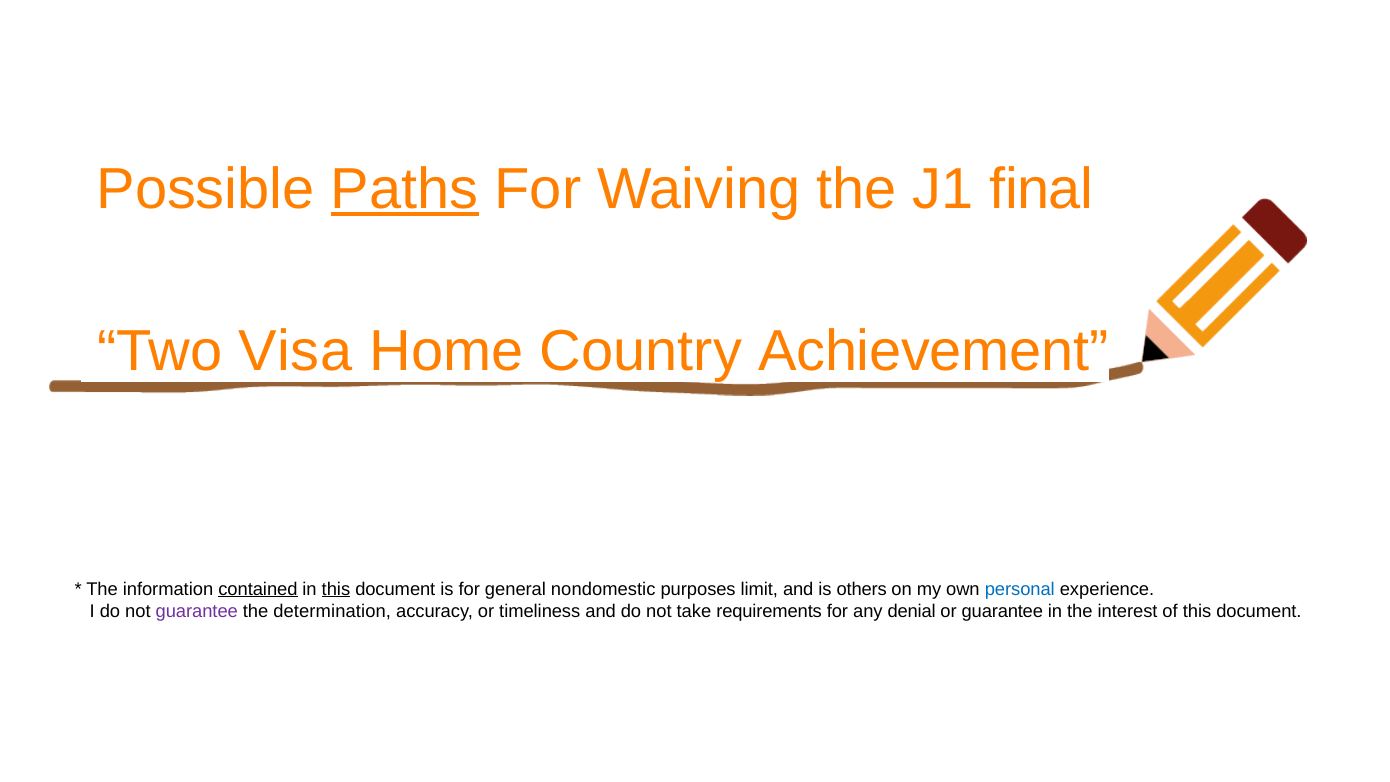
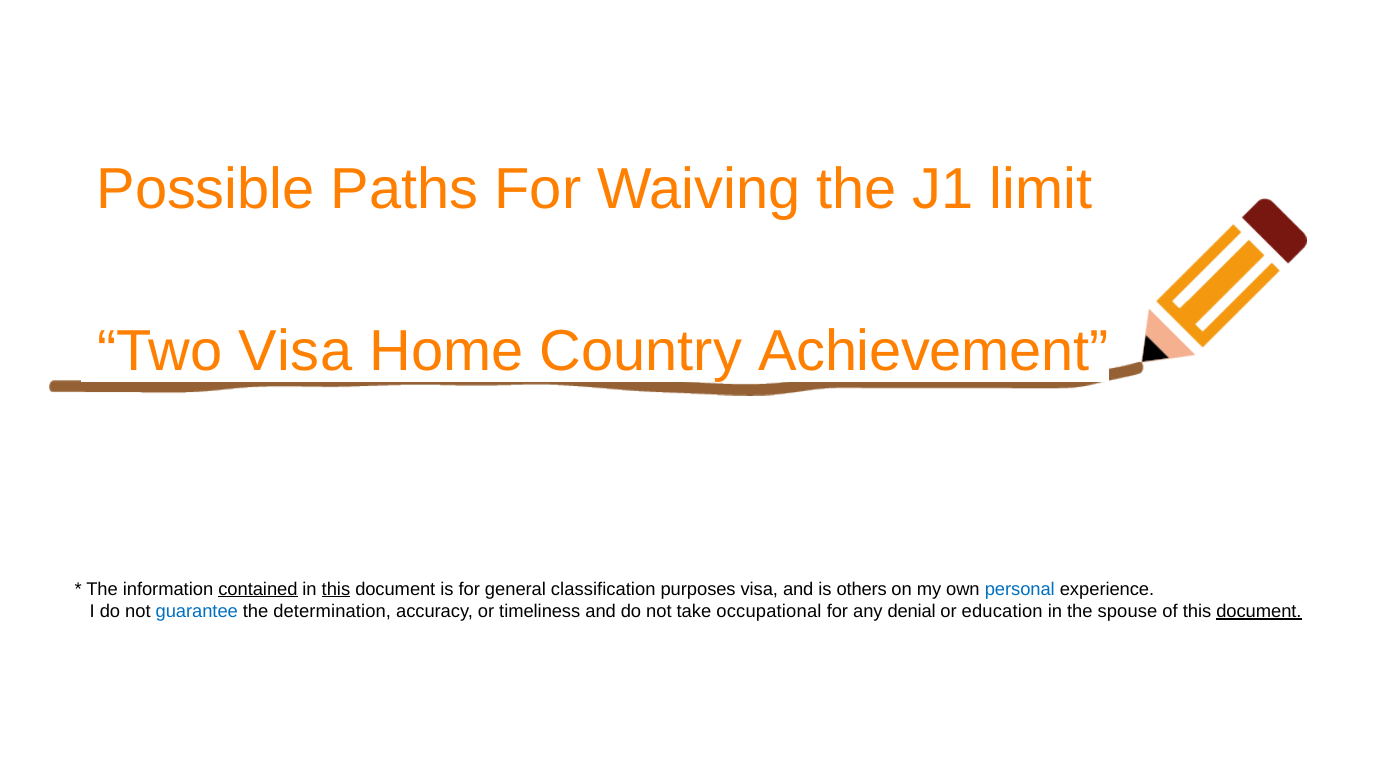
Paths underline: present -> none
final: final -> limit
nondomestic: nondomestic -> classification
purposes limit: limit -> visa
guarantee at (197, 611) colour: purple -> blue
requirements: requirements -> occupational
or guarantee: guarantee -> education
interest: interest -> spouse
document at (1259, 611) underline: none -> present
